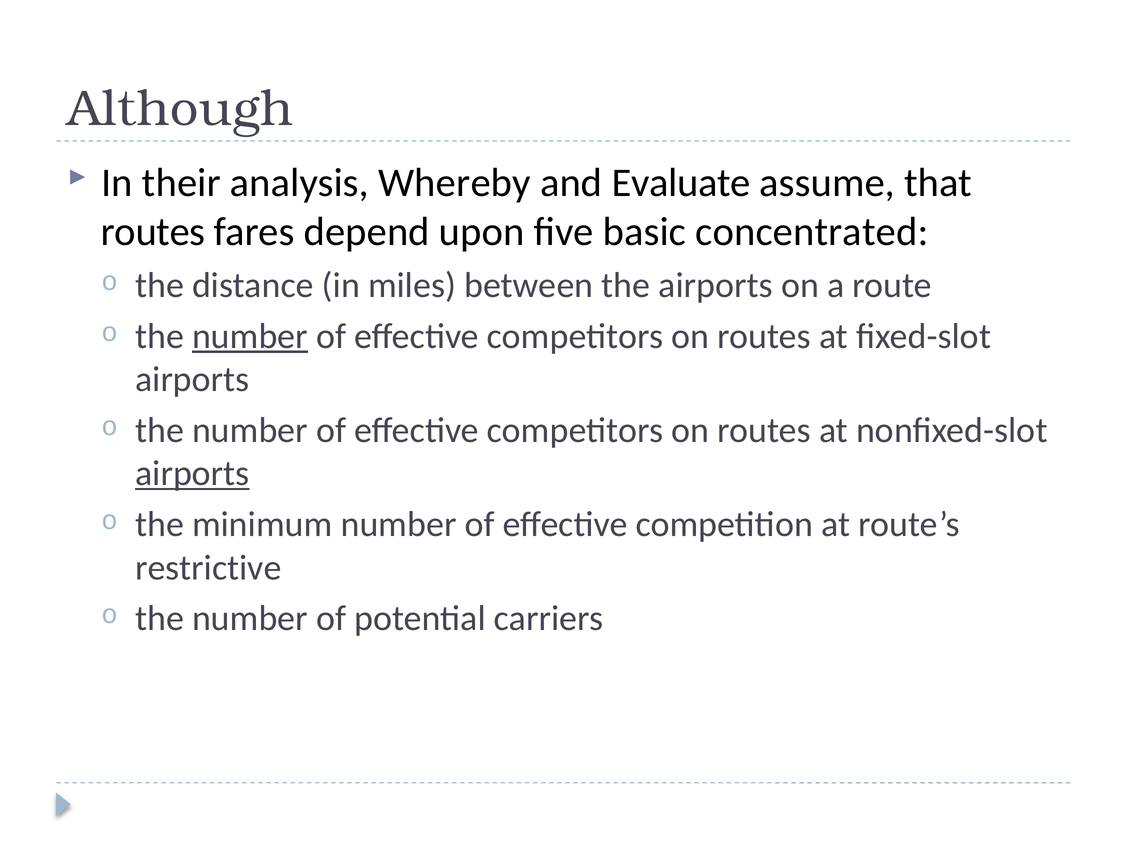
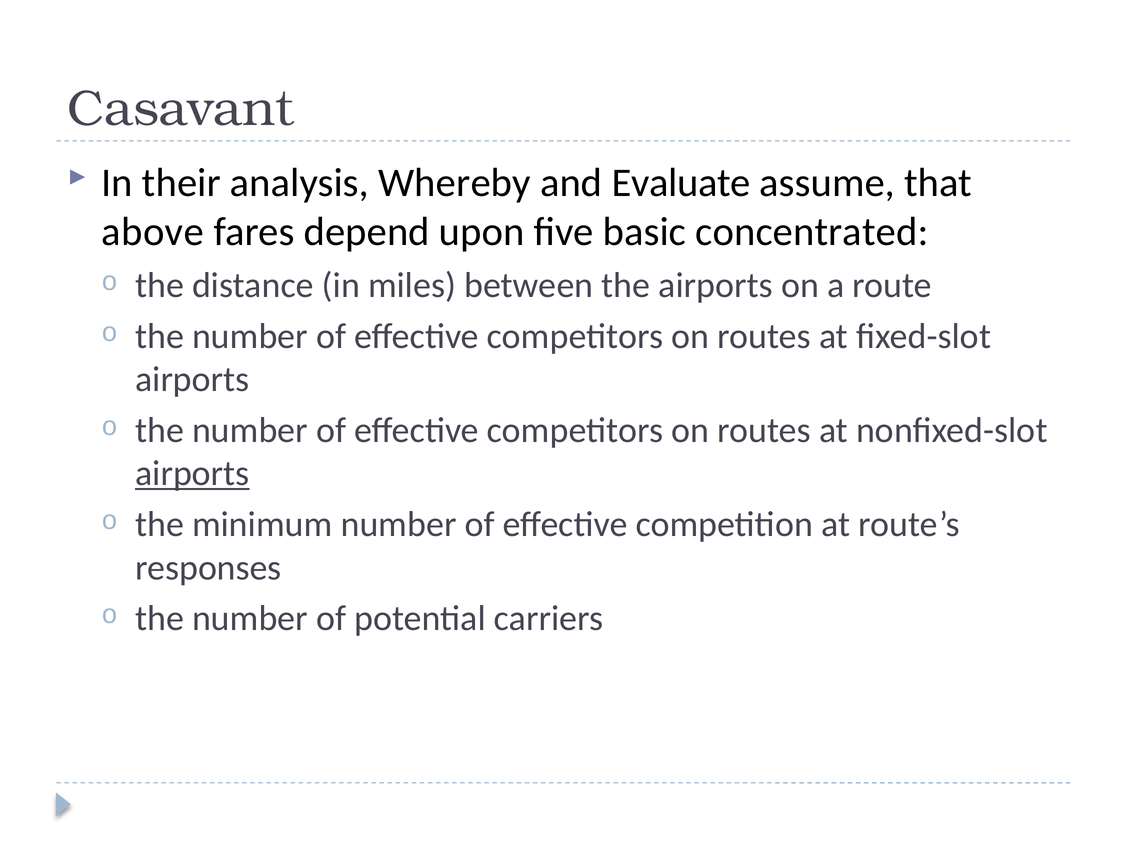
Although: Although -> Casavant
routes at (153, 232): routes -> above
number at (250, 336) underline: present -> none
restrictive: restrictive -> responses
